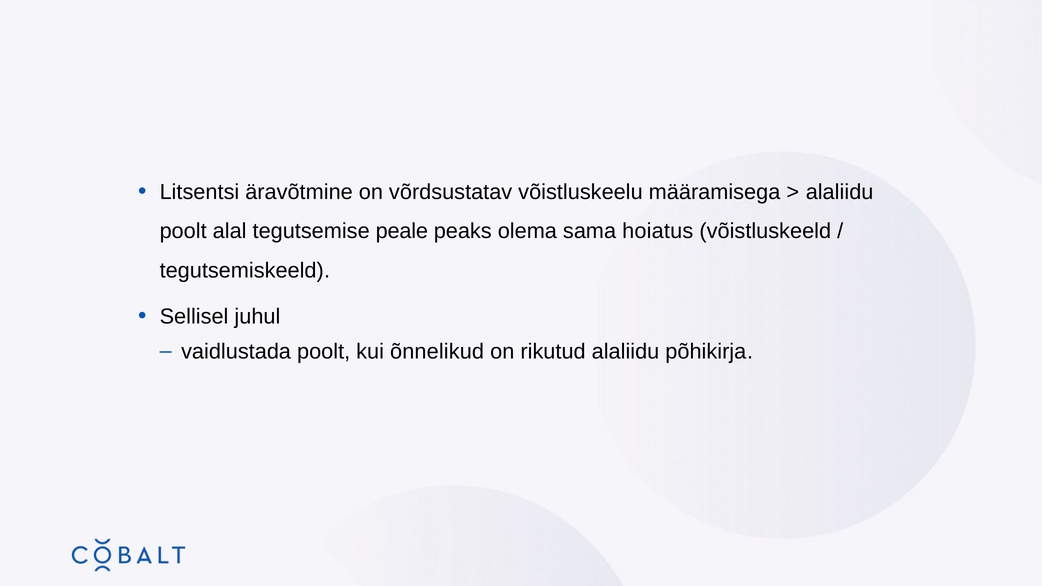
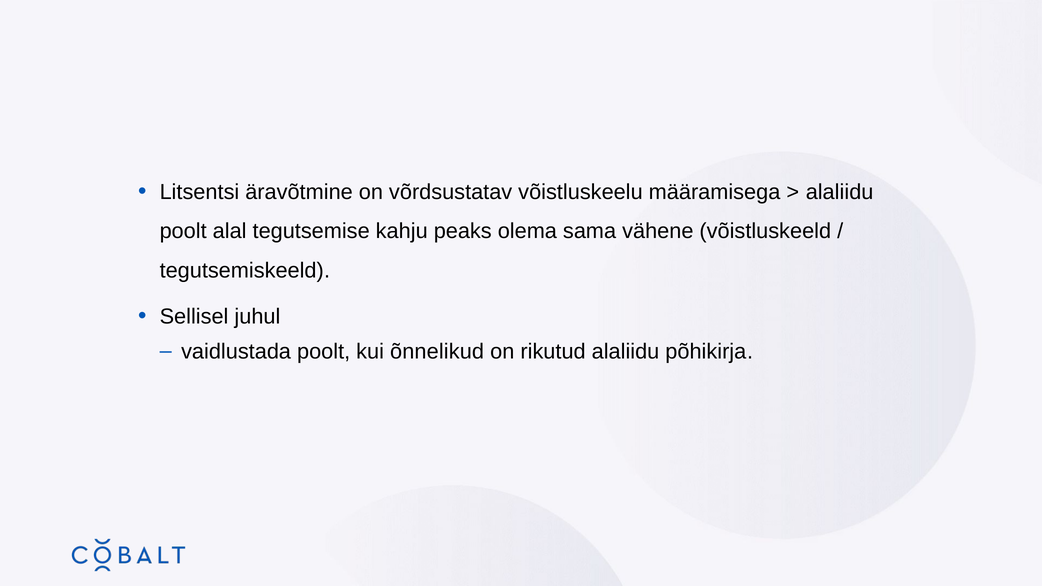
peale: peale -> kahju
hoiatus: hoiatus -> vähene
